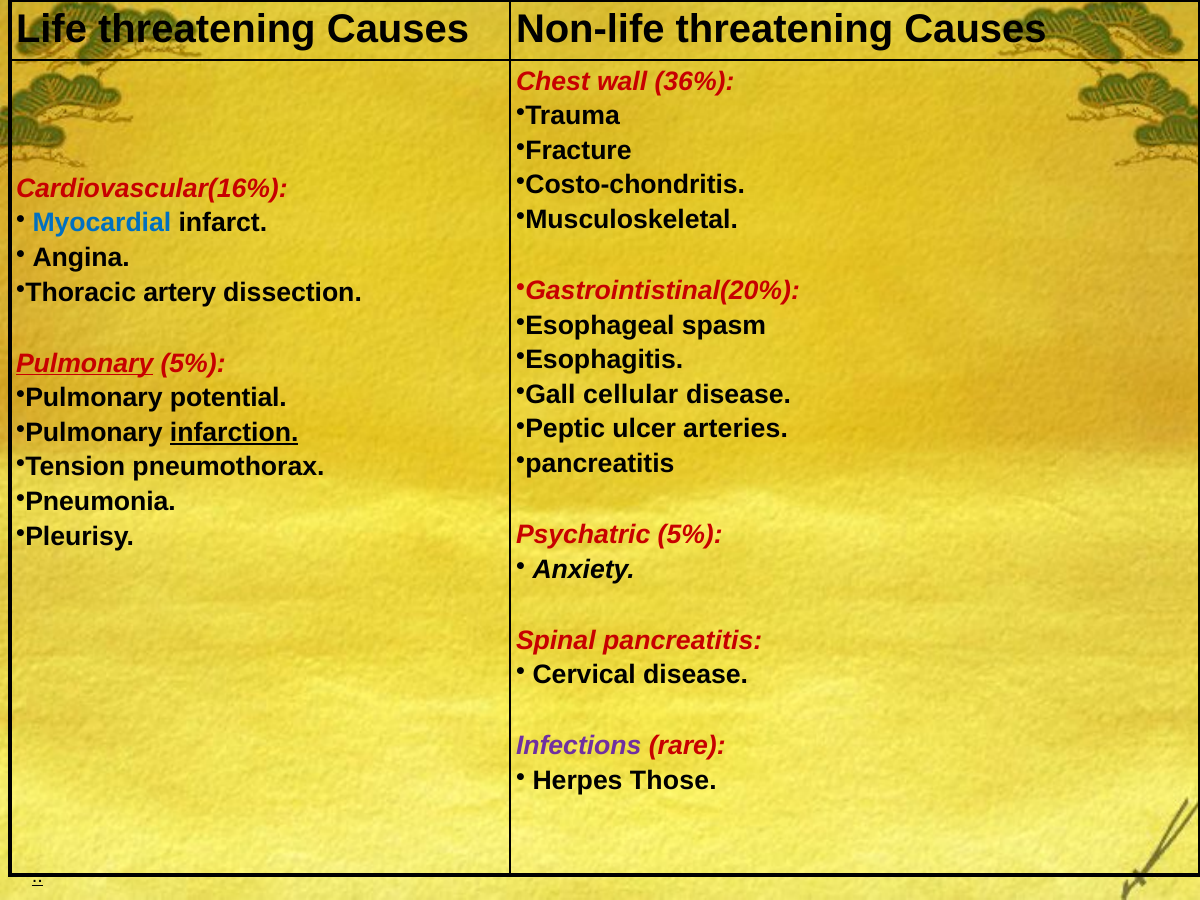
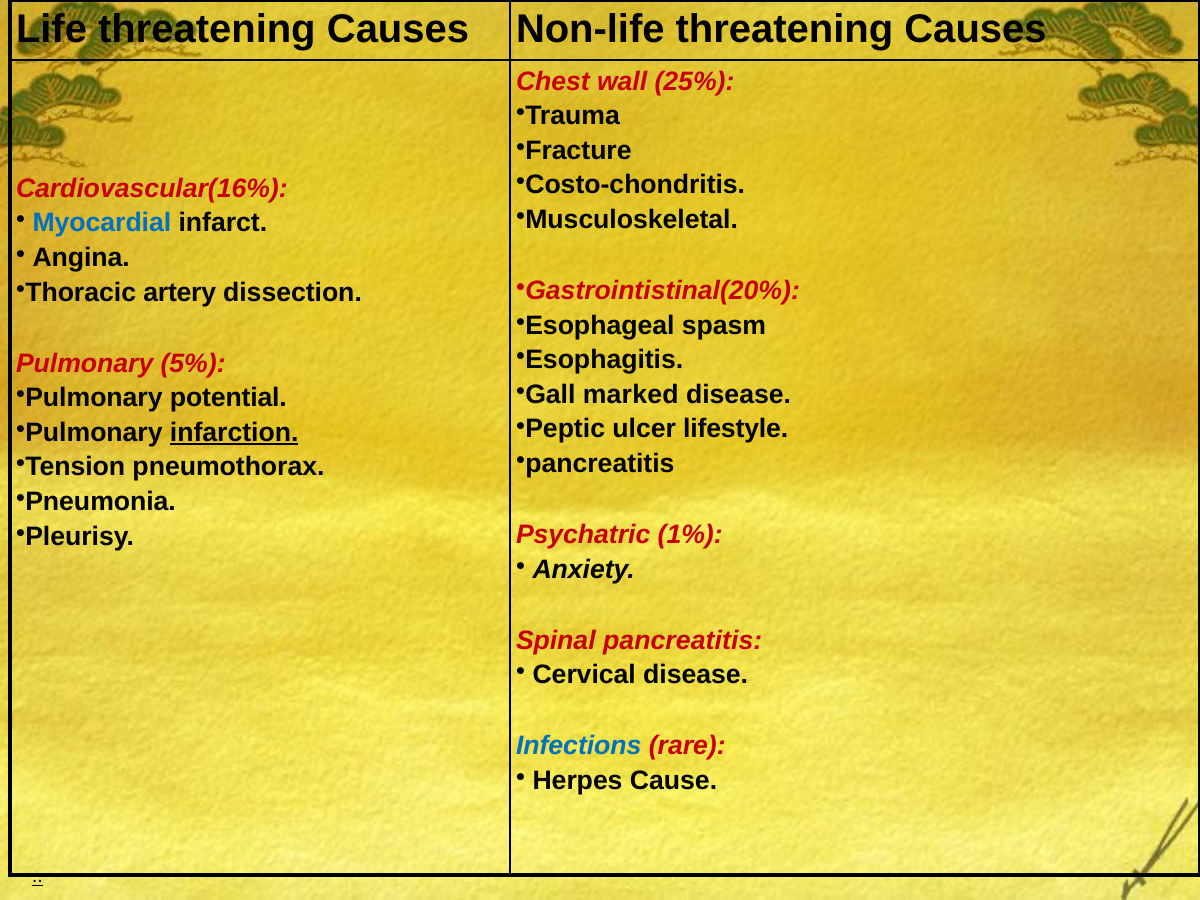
36%: 36% -> 25%
Pulmonary at (85, 363) underline: present -> none
cellular: cellular -> marked
arteries: arteries -> lifestyle
Psychatric 5%: 5% -> 1%
Infections colour: purple -> blue
Those: Those -> Cause
